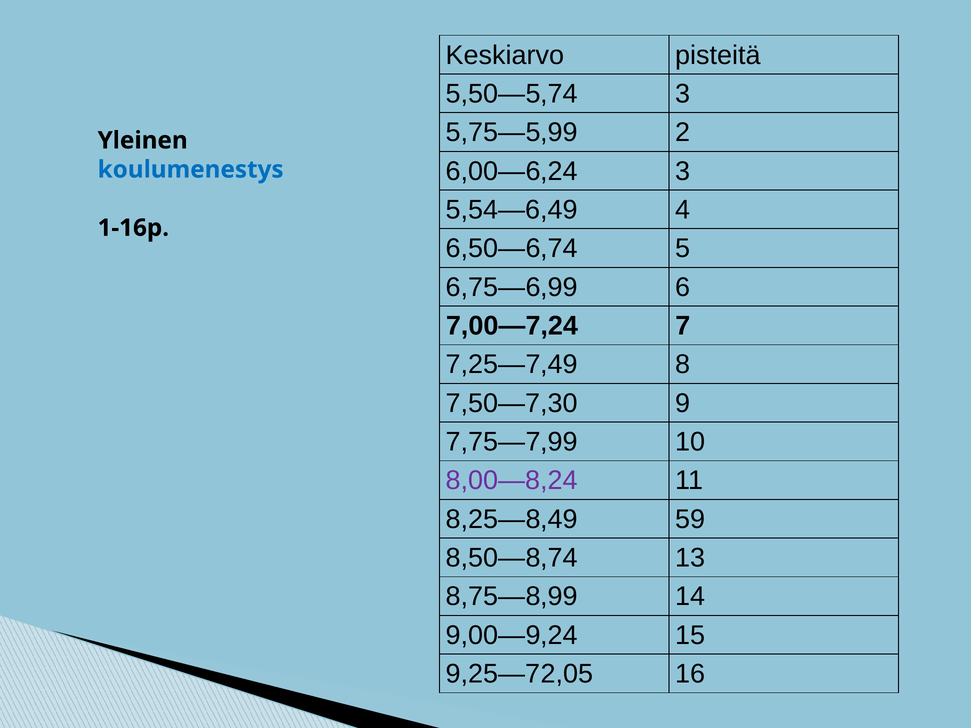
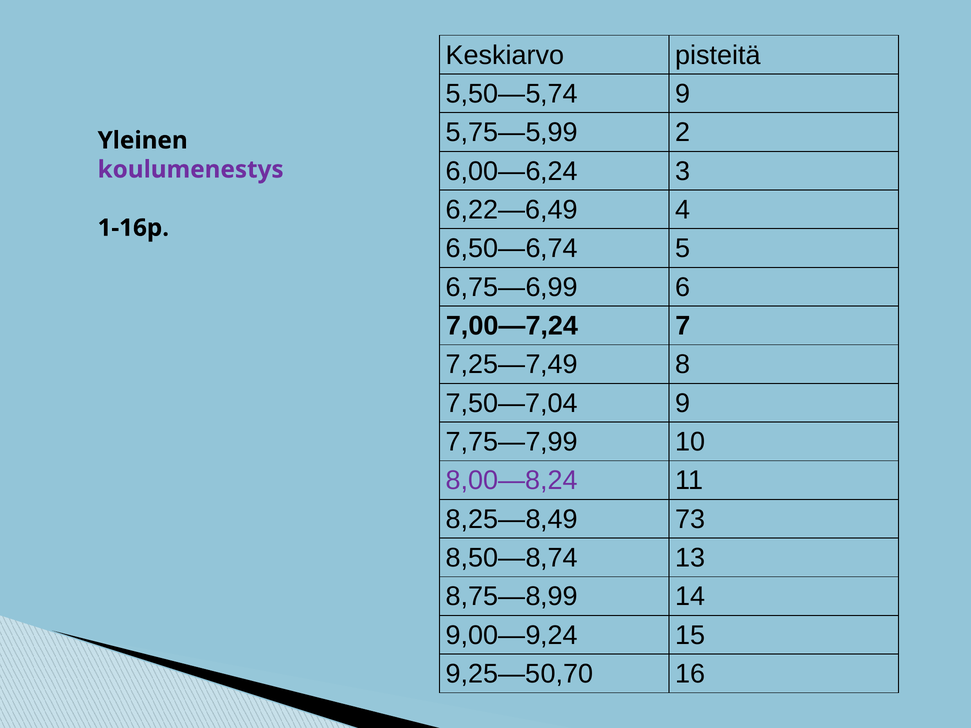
5,50—5,74 3: 3 -> 9
koulumenestys colour: blue -> purple
5,54—6,49: 5,54—6,49 -> 6,22—6,49
7,50—7,30: 7,50—7,30 -> 7,50—7,04
59: 59 -> 73
9,25—72,05: 9,25—72,05 -> 9,25—50,70
